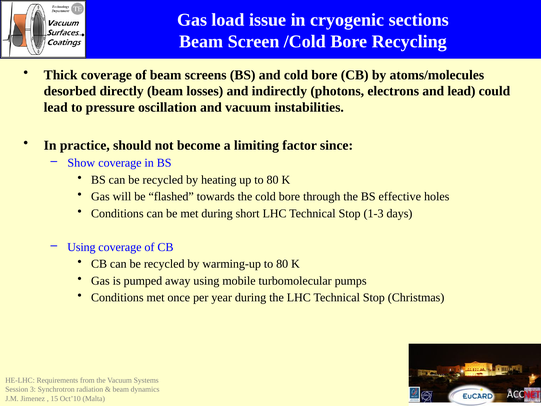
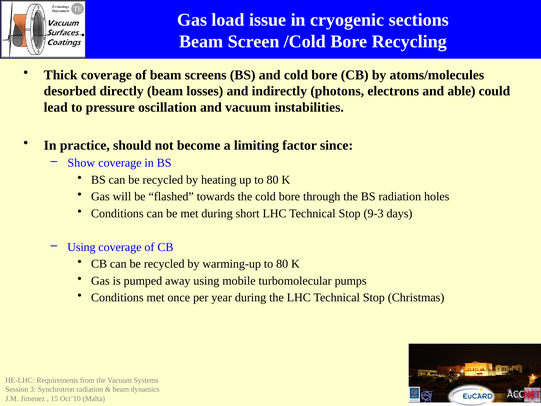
and lead: lead -> able
BS effective: effective -> radiation
1-3: 1-3 -> 9-3
